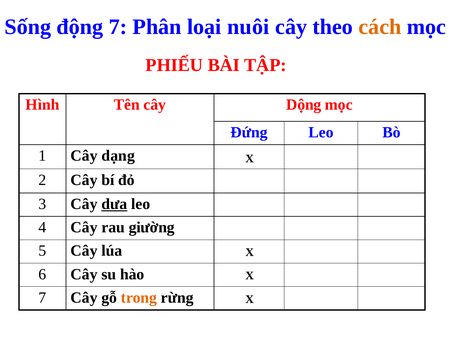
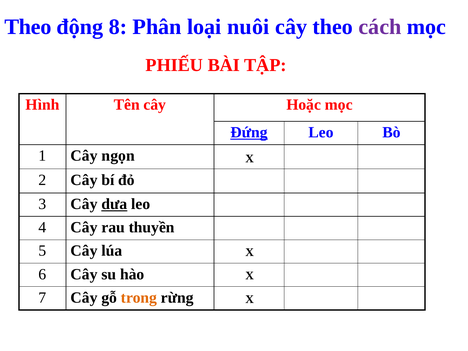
Sống at (28, 27): Sống -> Theo
động 7: 7 -> 8
cách colour: orange -> purple
Dộng: Dộng -> Hoặc
Đứng underline: none -> present
dạng: dạng -> ngọn
giường: giường -> thuyền
